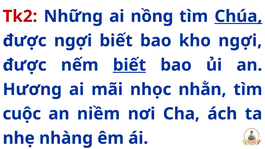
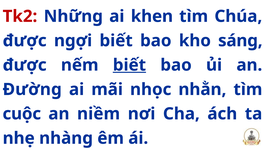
nồng: nồng -> khen
Chúa underline: present -> none
kho ngợi: ngợi -> sáng
Hương: Hương -> Đường
